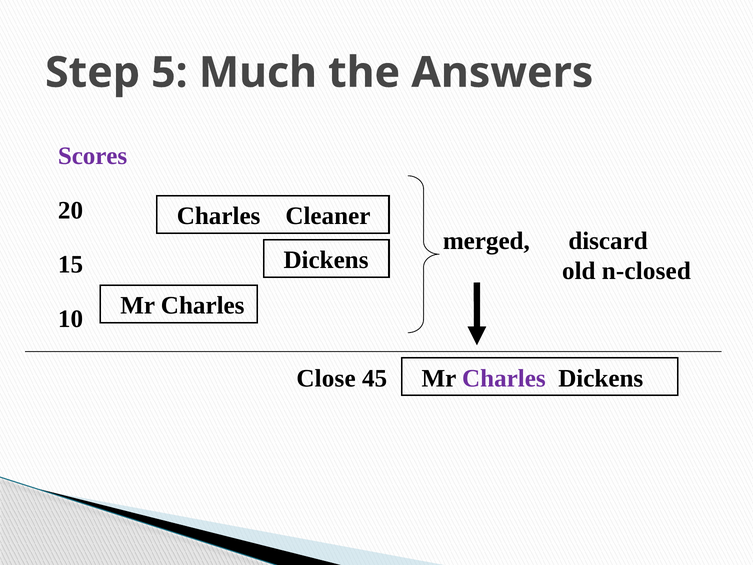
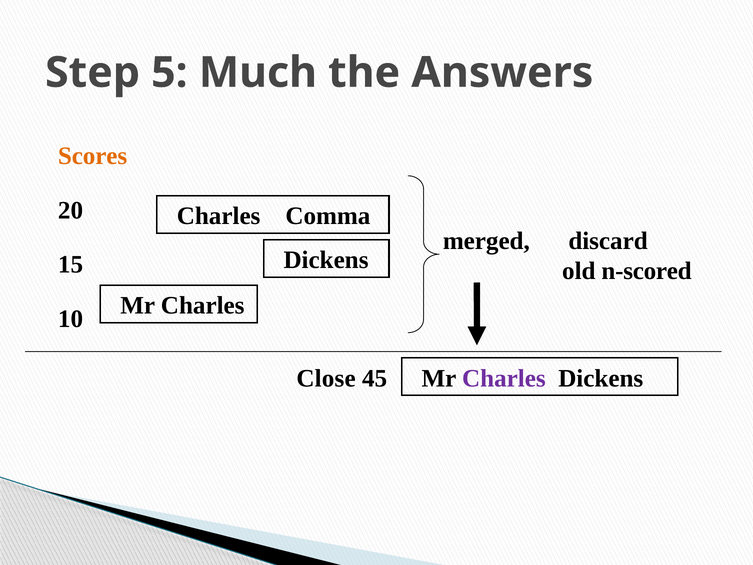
Scores colour: purple -> orange
Cleaner: Cleaner -> Comma
n-closed: n-closed -> n-scored
